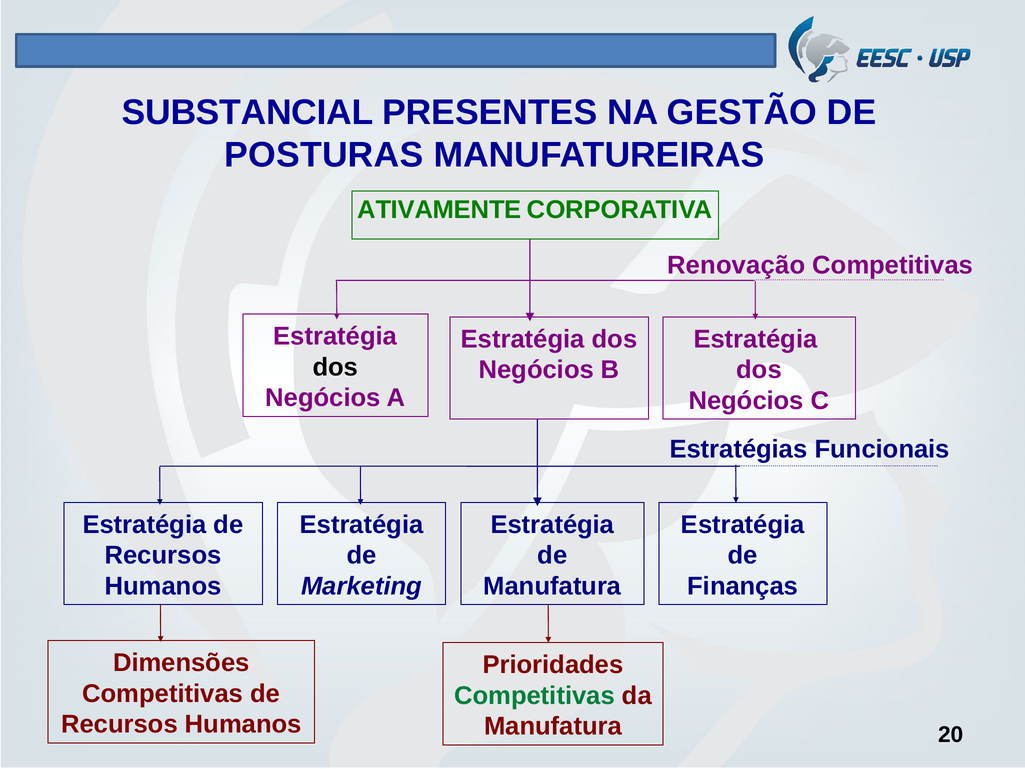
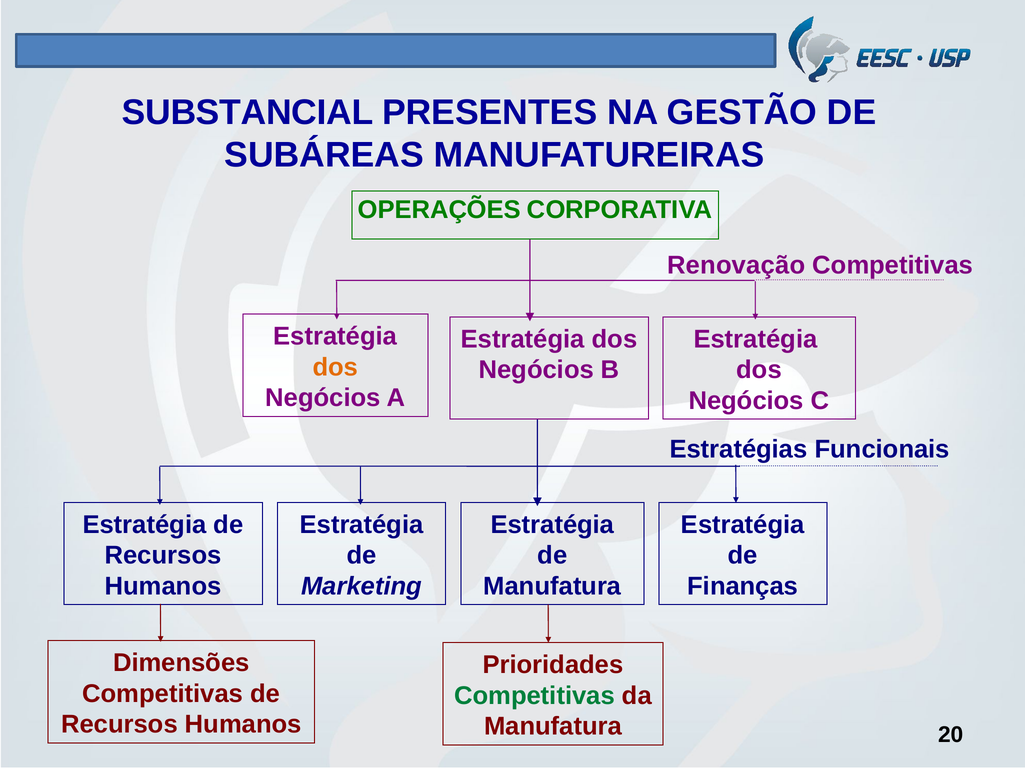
POSTURAS: POSTURAS -> SUBÁREAS
ATIVAMENTE: ATIVAMENTE -> OPERAÇÕES
dos at (335, 367) colour: black -> orange
